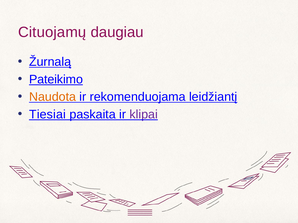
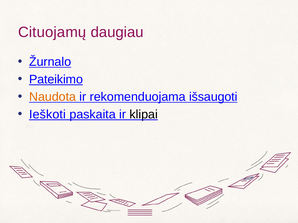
Žurnalą: Žurnalą -> Žurnalo
leidžiantį: leidžiantį -> išsaugoti
Tiesiai: Tiesiai -> Ieškoti
klipai colour: purple -> black
